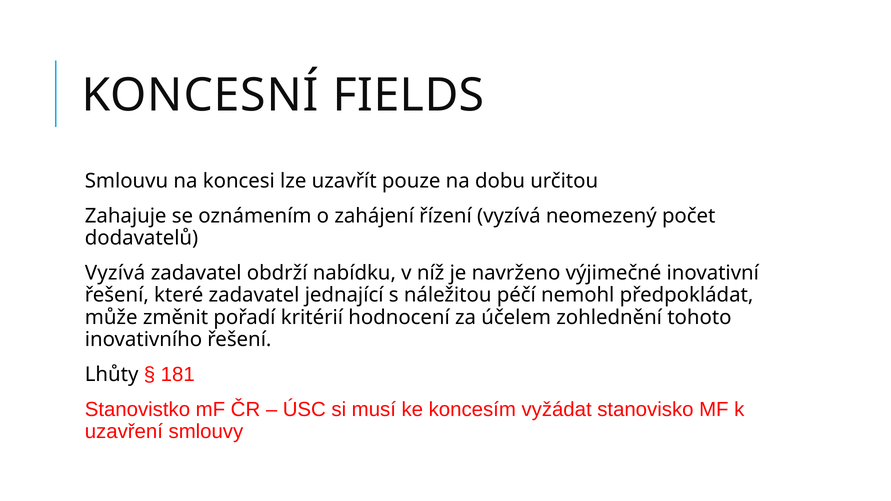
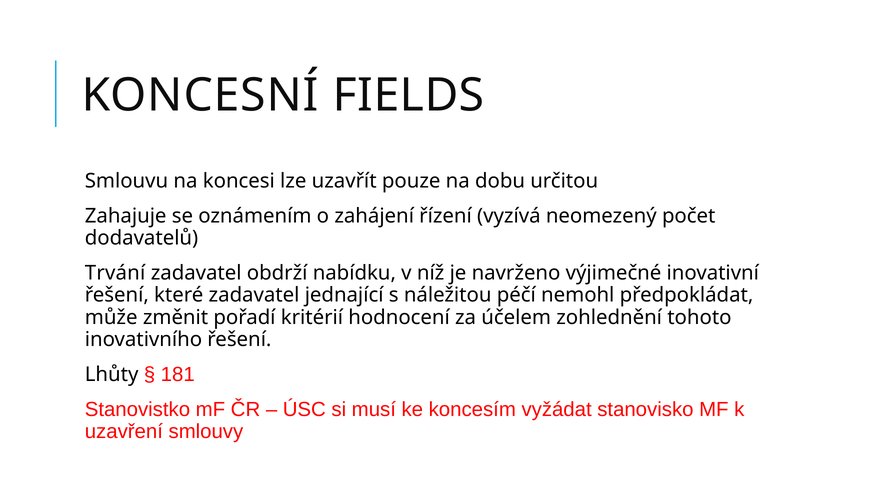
Vyzívá at (115, 273): Vyzívá -> Trvání
